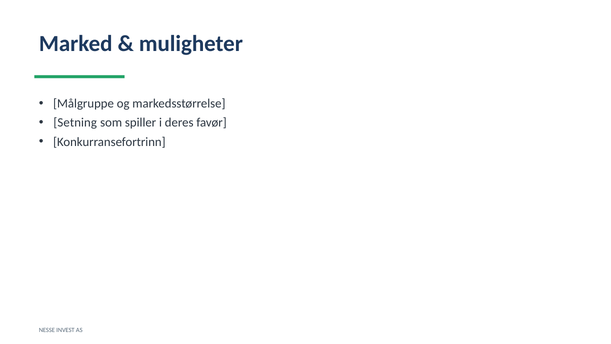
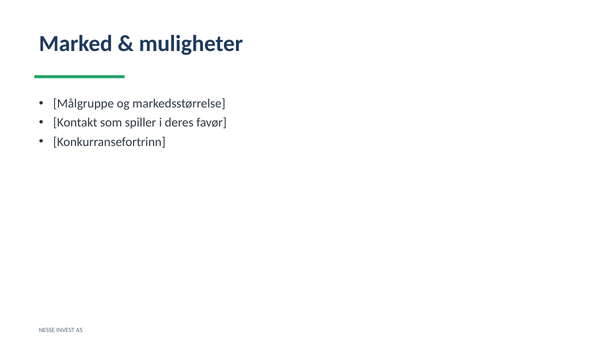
Setning: Setning -> Kontakt
